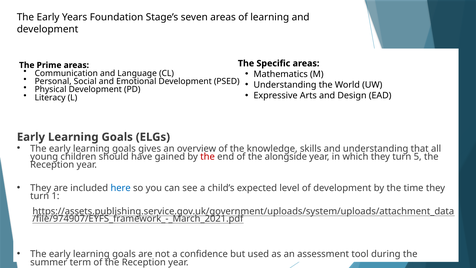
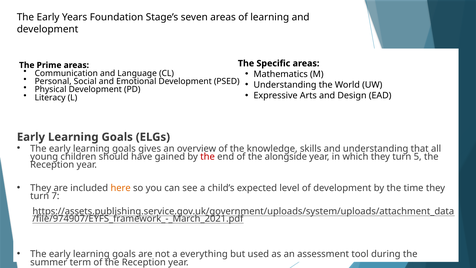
here colour: blue -> orange
1: 1 -> 7
confidence: confidence -> everything
